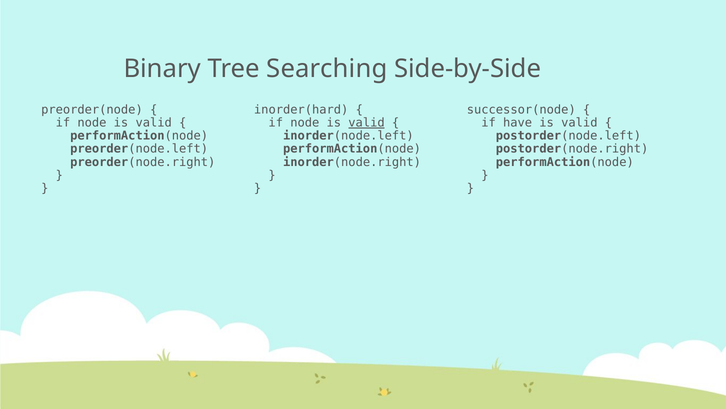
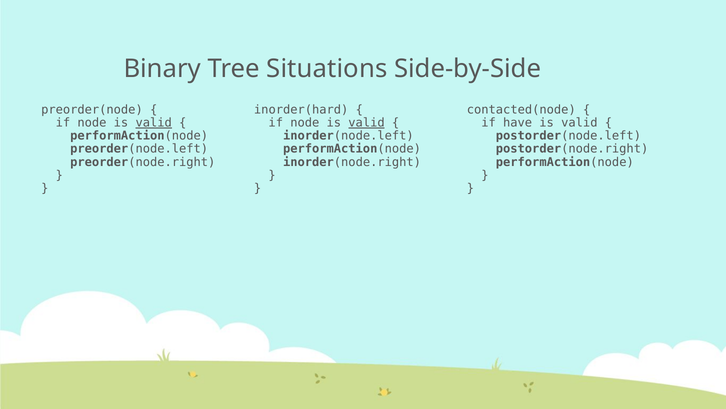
Searching: Searching -> Situations
successor(node: successor(node -> contacted(node
valid at (154, 123) underline: none -> present
